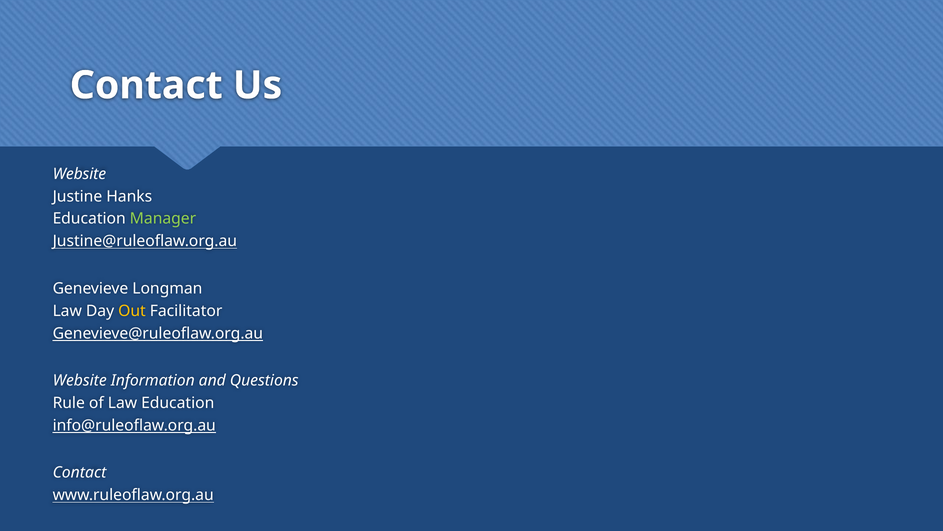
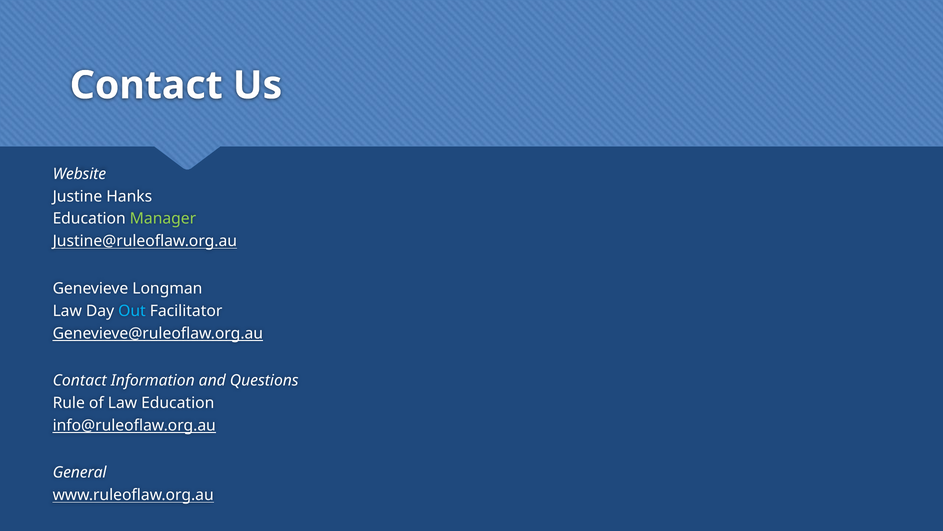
Out colour: yellow -> light blue
Website at (80, 380): Website -> Contact
Contact at (79, 472): Contact -> General
